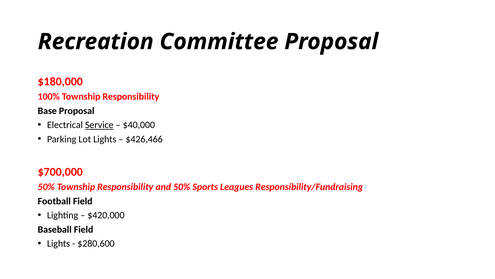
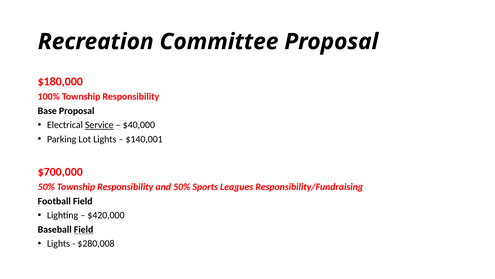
$426,466: $426,466 -> $140,001
Field at (84, 229) underline: none -> present
$280,600: $280,600 -> $280,008
